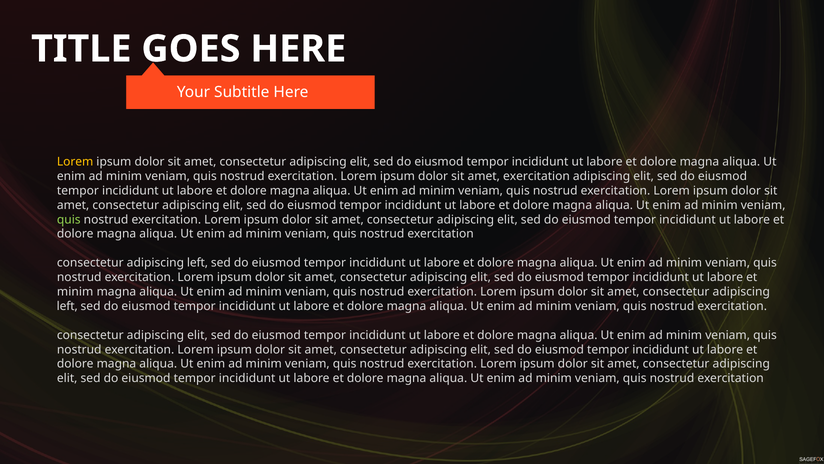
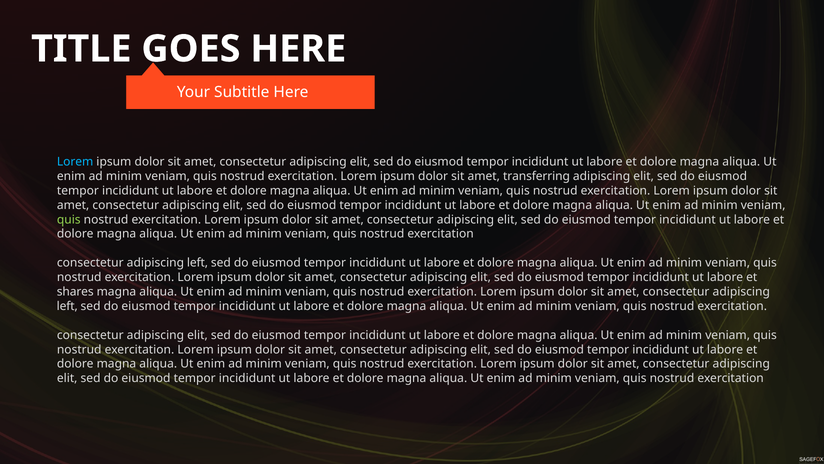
Lorem at (75, 162) colour: yellow -> light blue
amet exercitation: exercitation -> transferring
minim at (75, 291): minim -> shares
